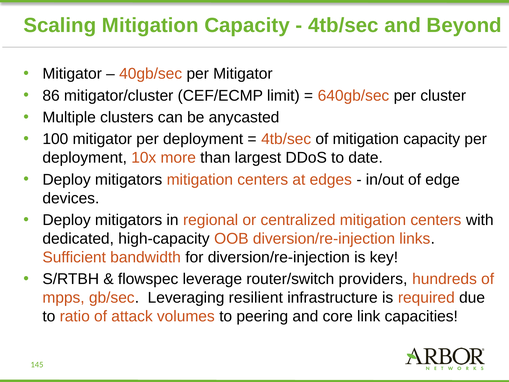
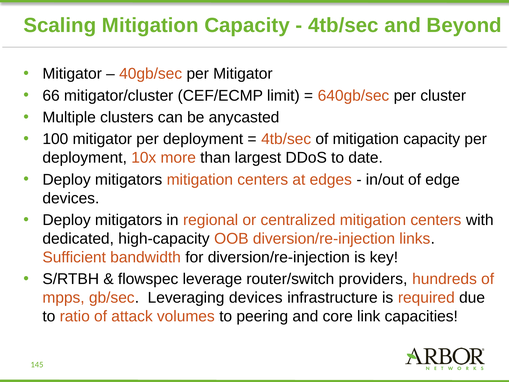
86: 86 -> 66
Leveraging resilient: resilient -> devices
